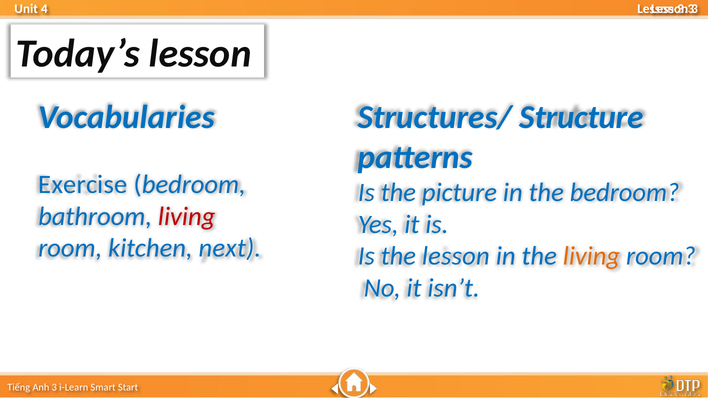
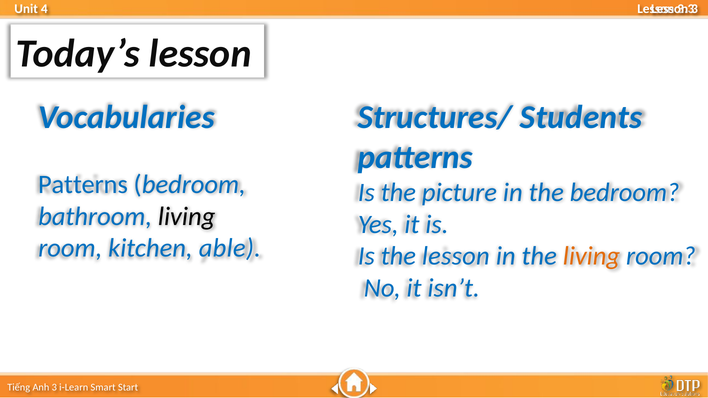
Structure: Structure -> Students
Exercise at (83, 185): Exercise -> Patterns
living at (187, 216) colour: red -> black
next: next -> able
